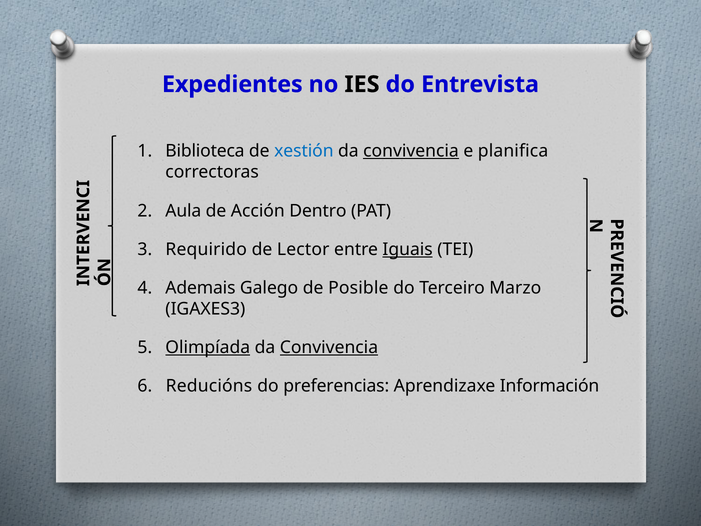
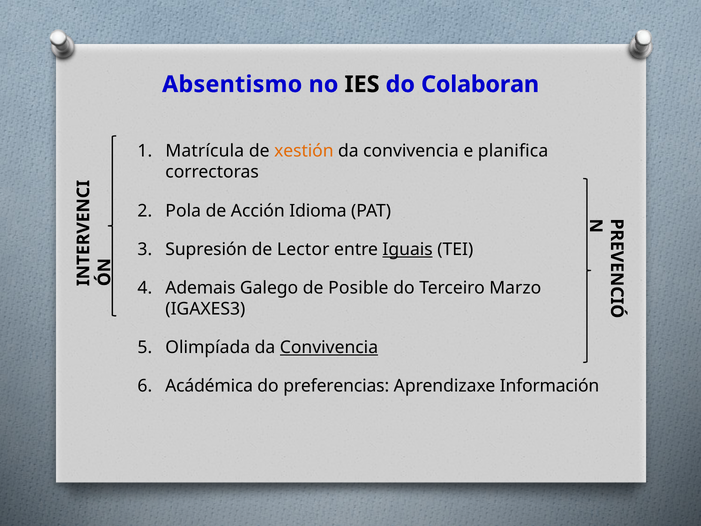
Expedientes: Expedientes -> Absentismo
Entrevista: Entrevista -> Colaboran
Biblioteca: Biblioteca -> Matrícula
xestión colour: blue -> orange
convivencia at (411, 151) underline: present -> none
Aula: Aula -> Pola
Dentro: Dentro -> Idioma
Requirido: Requirido -> Supresión
Olimpíada underline: present -> none
Reducións: Reducións -> Acádémica
